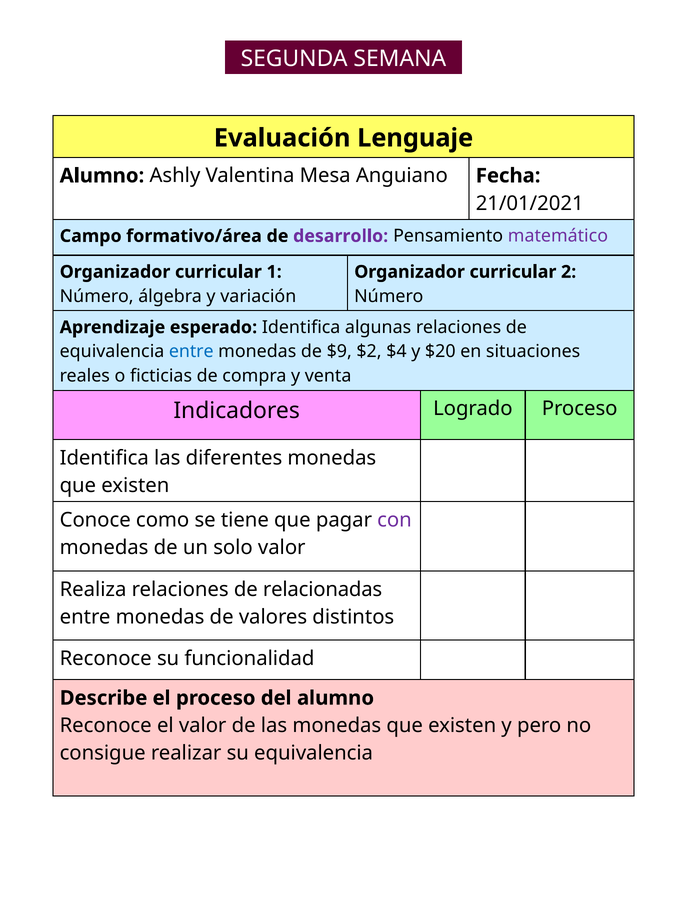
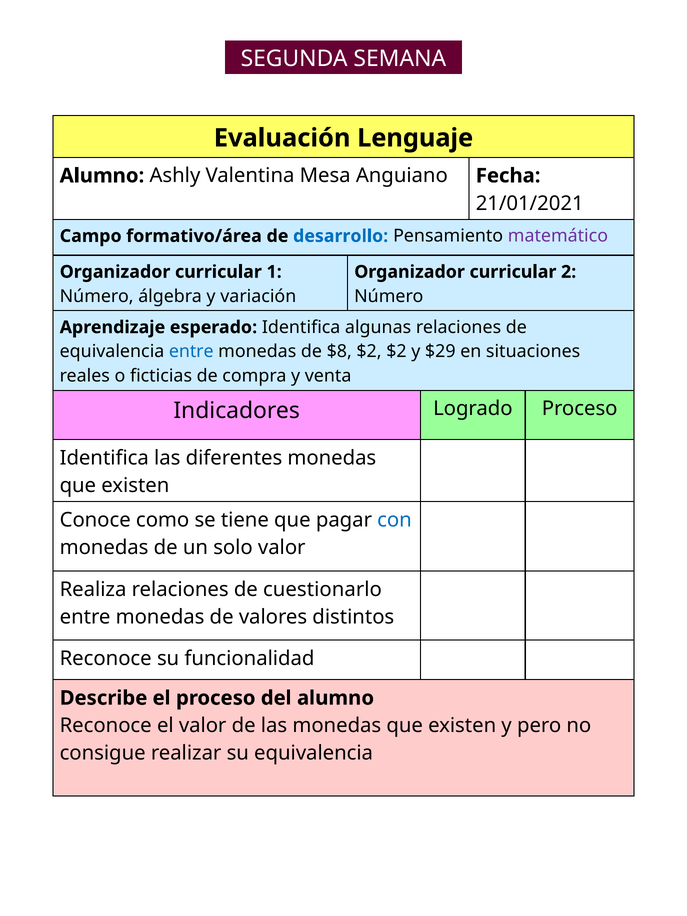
desarrollo colour: purple -> blue
$9: $9 -> $8
$2 $4: $4 -> $2
$20: $20 -> $29
con colour: purple -> blue
relacionadas: relacionadas -> cuestionarlo
